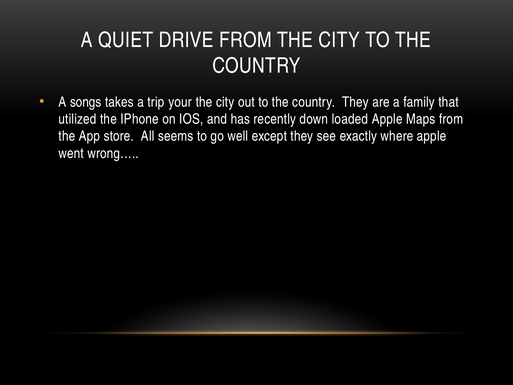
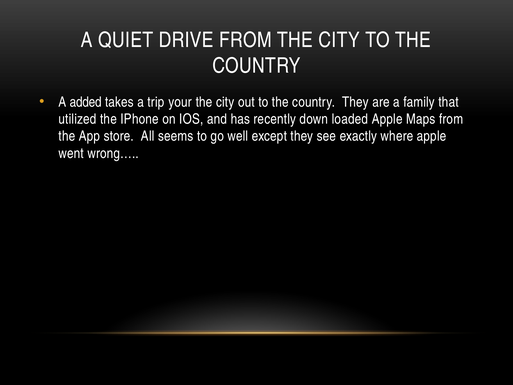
songs: songs -> added
